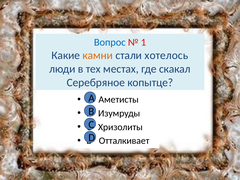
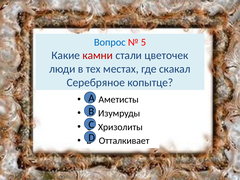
1: 1 -> 5
камни colour: orange -> red
хотелось: хотелось -> цветочек
